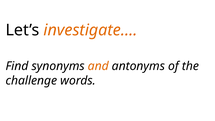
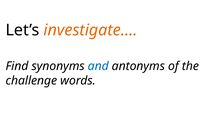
and colour: orange -> blue
